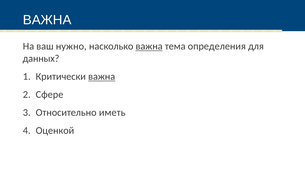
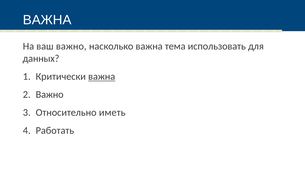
ваш нужно: нужно -> важно
важна at (149, 46) underline: present -> none
определения: определения -> использовать
Сфере at (50, 94): Сфере -> Важно
Оценкой: Оценкой -> Работать
